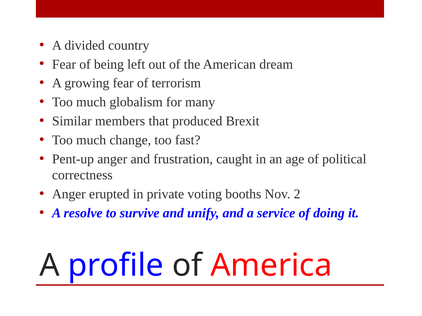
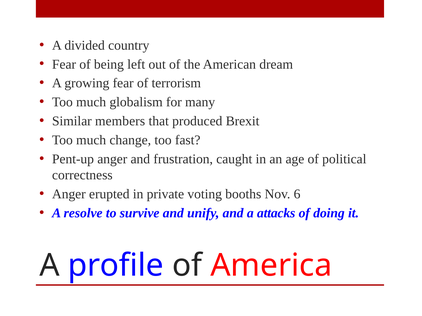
2: 2 -> 6
service: service -> attacks
